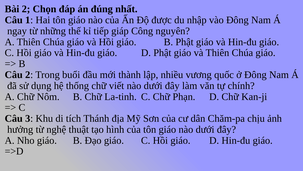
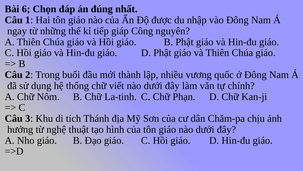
Bài 2: 2 -> 6
